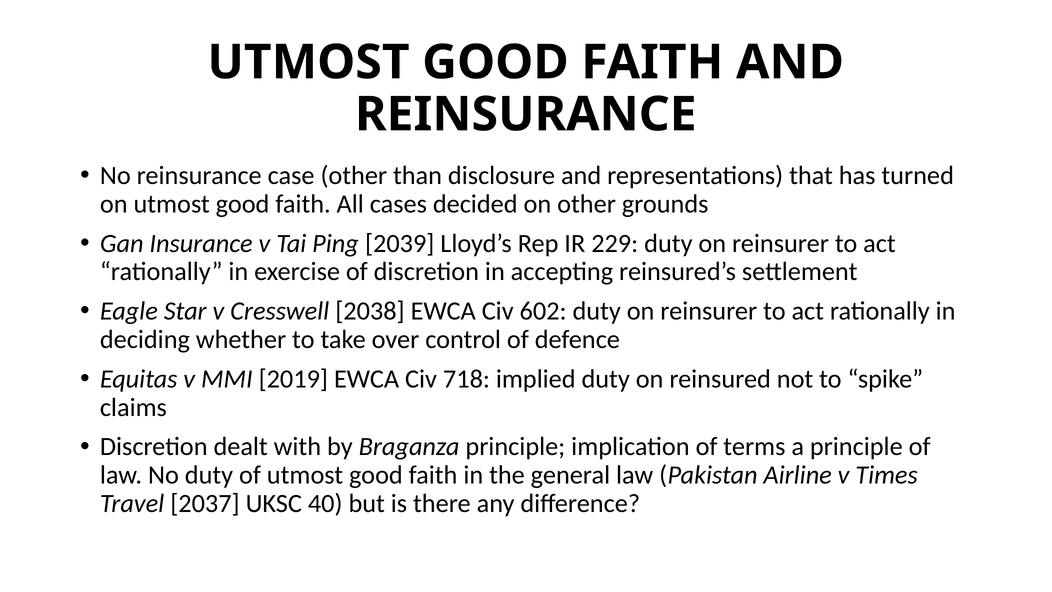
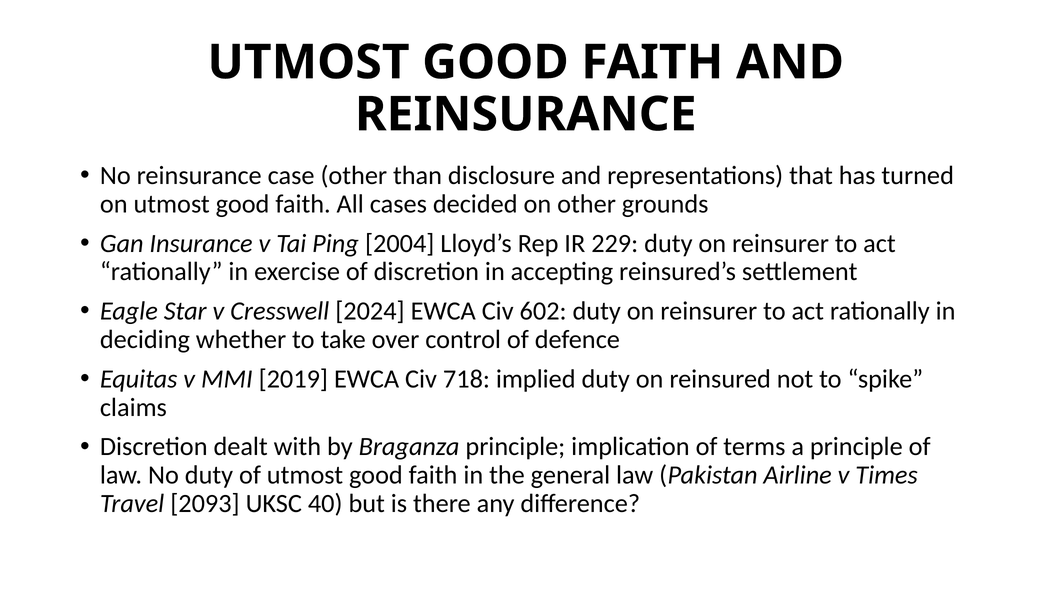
2039: 2039 -> 2004
2038: 2038 -> 2024
2037: 2037 -> 2093
